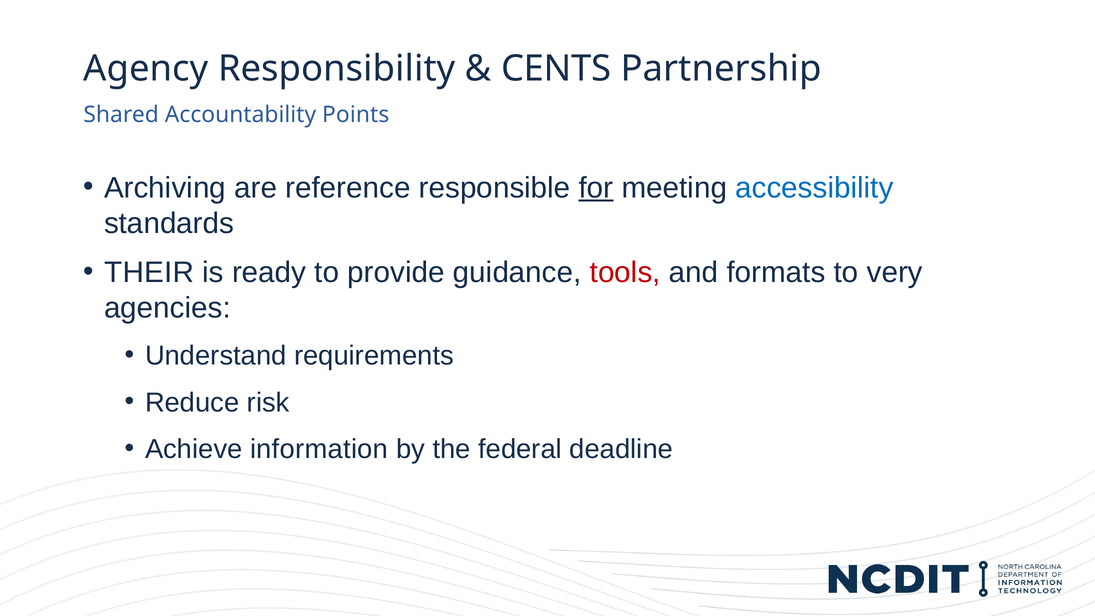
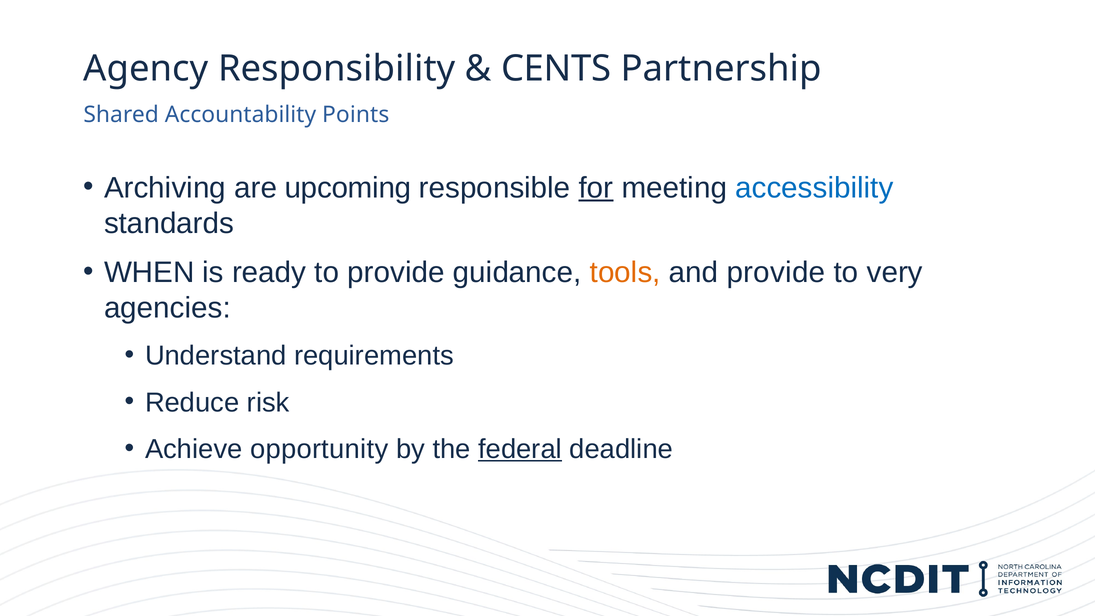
reference: reference -> upcoming
THEIR: THEIR -> WHEN
tools colour: red -> orange
and formats: formats -> provide
information: information -> opportunity
federal underline: none -> present
